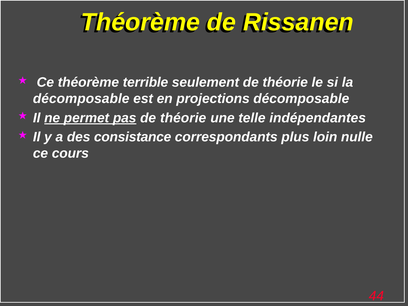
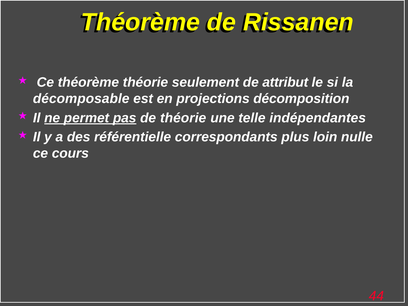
théorème terrible: terrible -> théorie
seulement de théorie: théorie -> attribut
projections décomposable: décomposable -> décomposition
consistance: consistance -> référentielle
